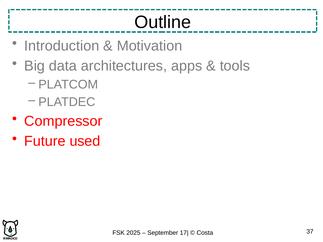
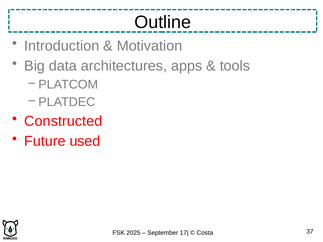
Compressor: Compressor -> Constructed
